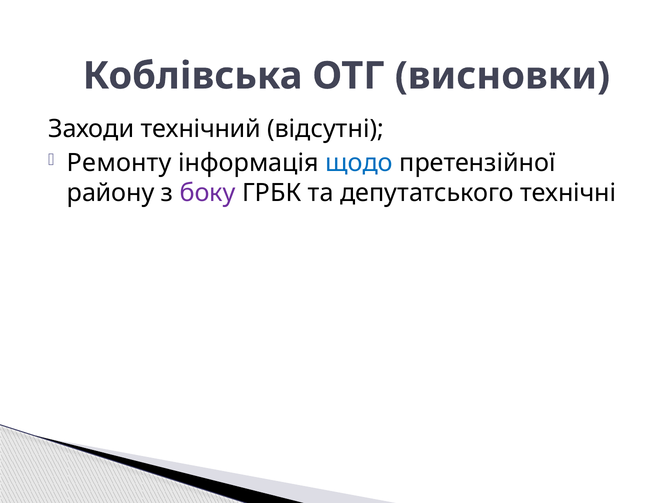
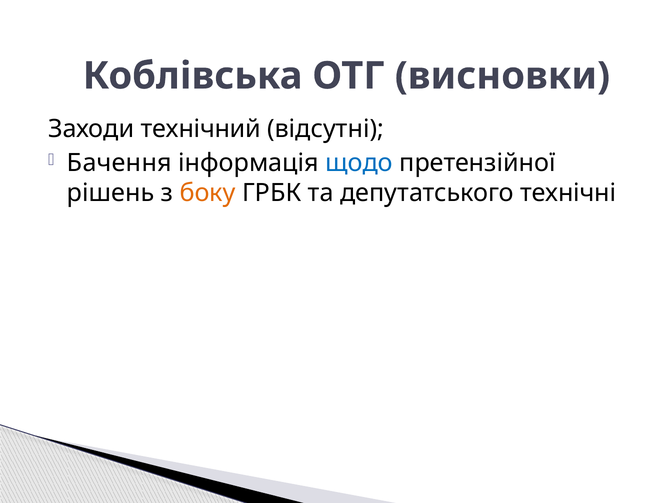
Ремонту: Ремонту -> Бачення
району: району -> рішень
боку colour: purple -> orange
